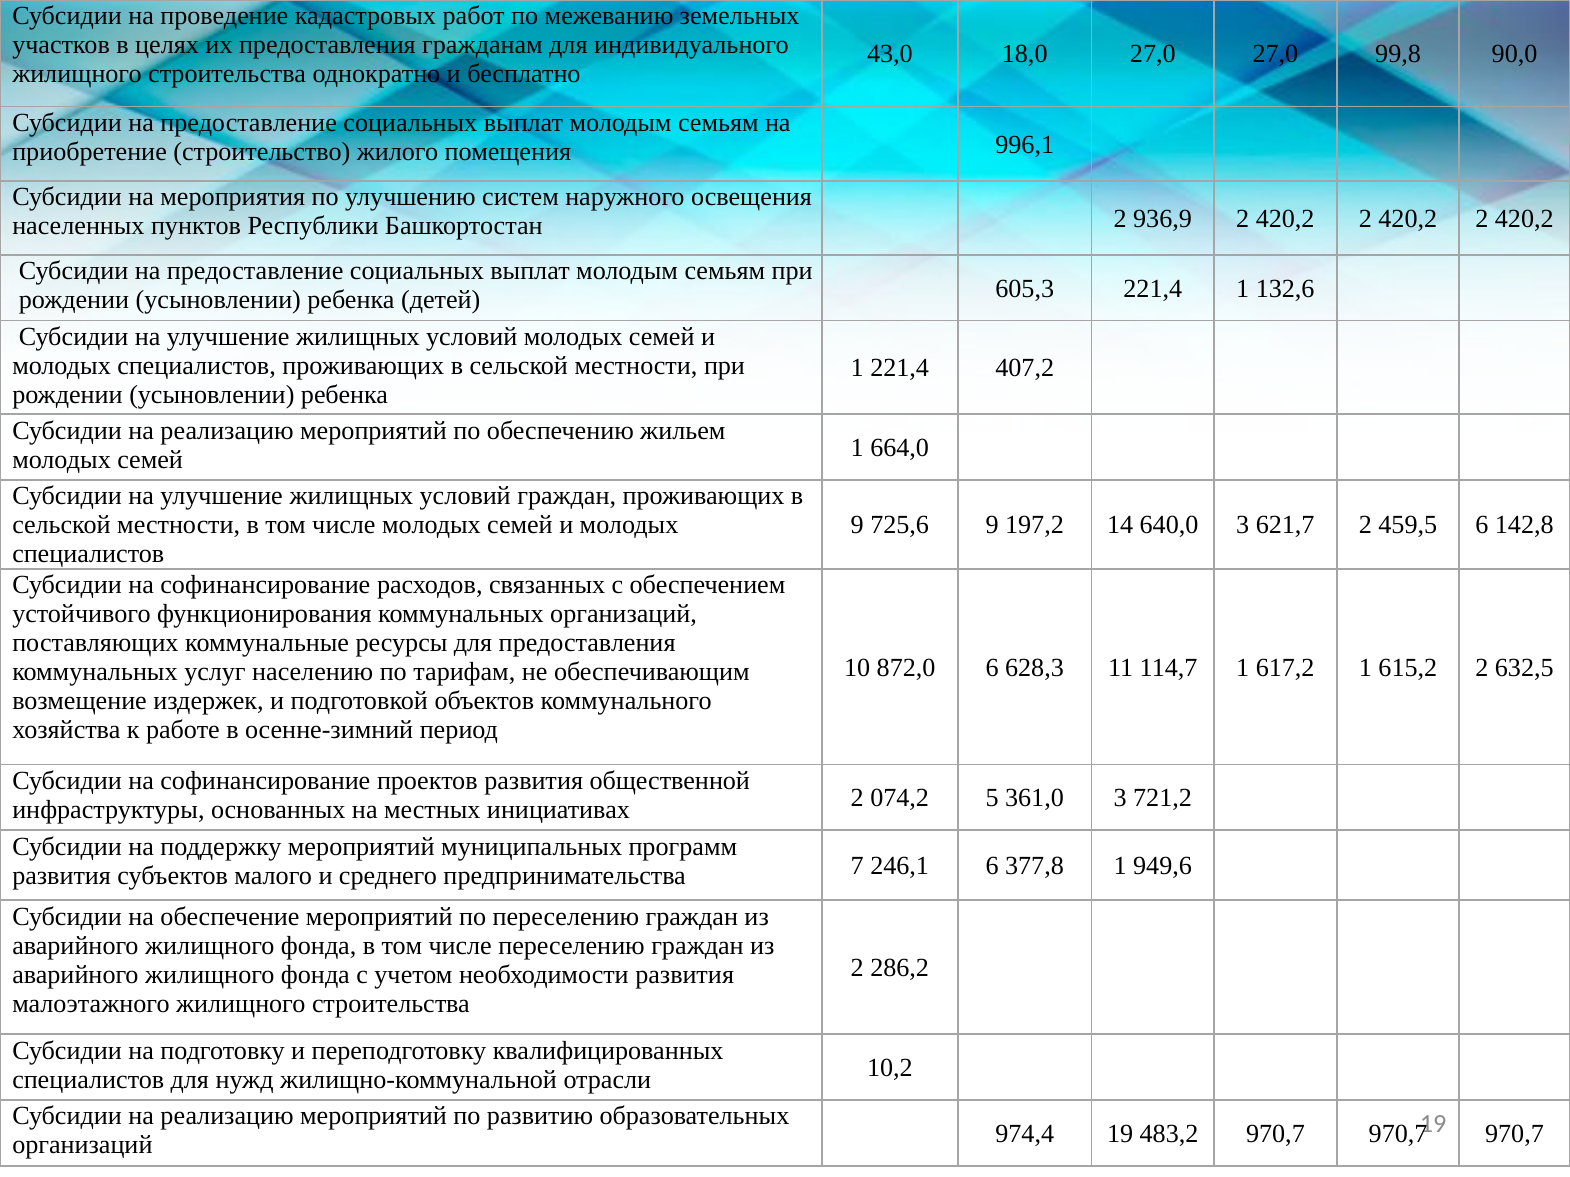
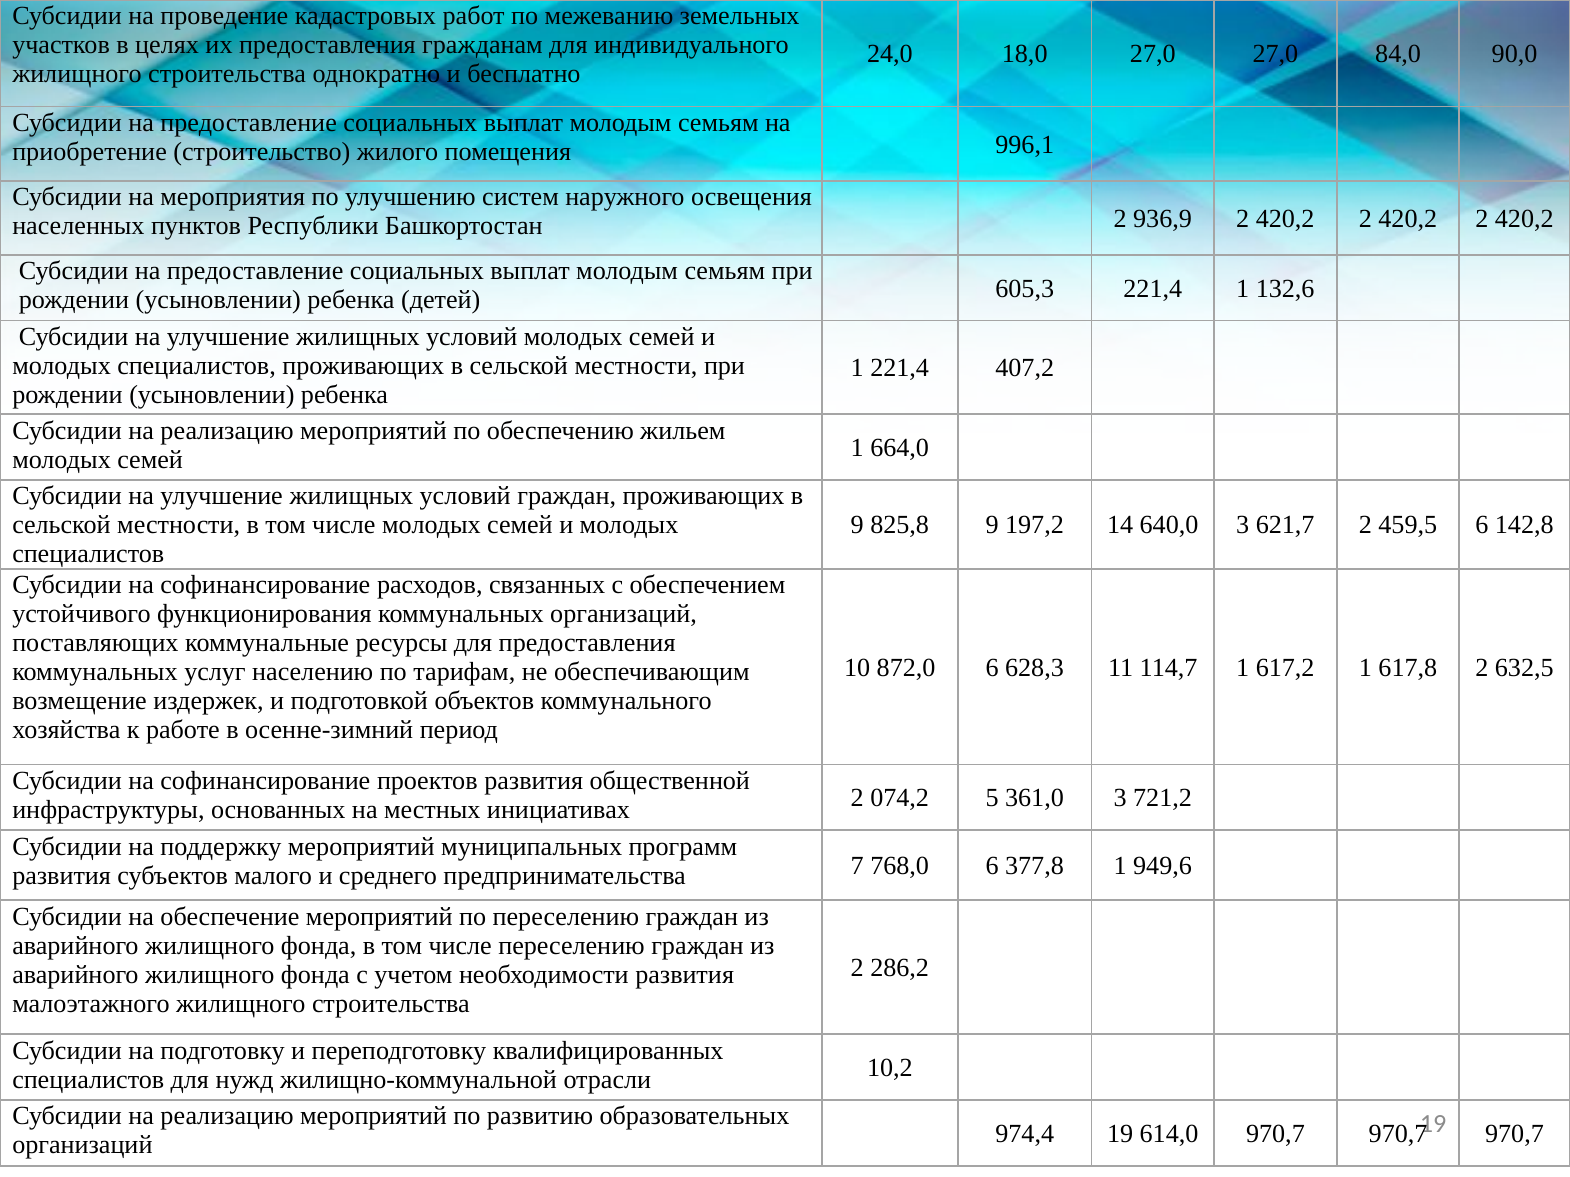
43,0: 43,0 -> 24,0
99,8: 99,8 -> 84,0
725,6: 725,6 -> 825,8
615,2: 615,2 -> 617,8
246,1: 246,1 -> 768,0
483,2: 483,2 -> 614,0
